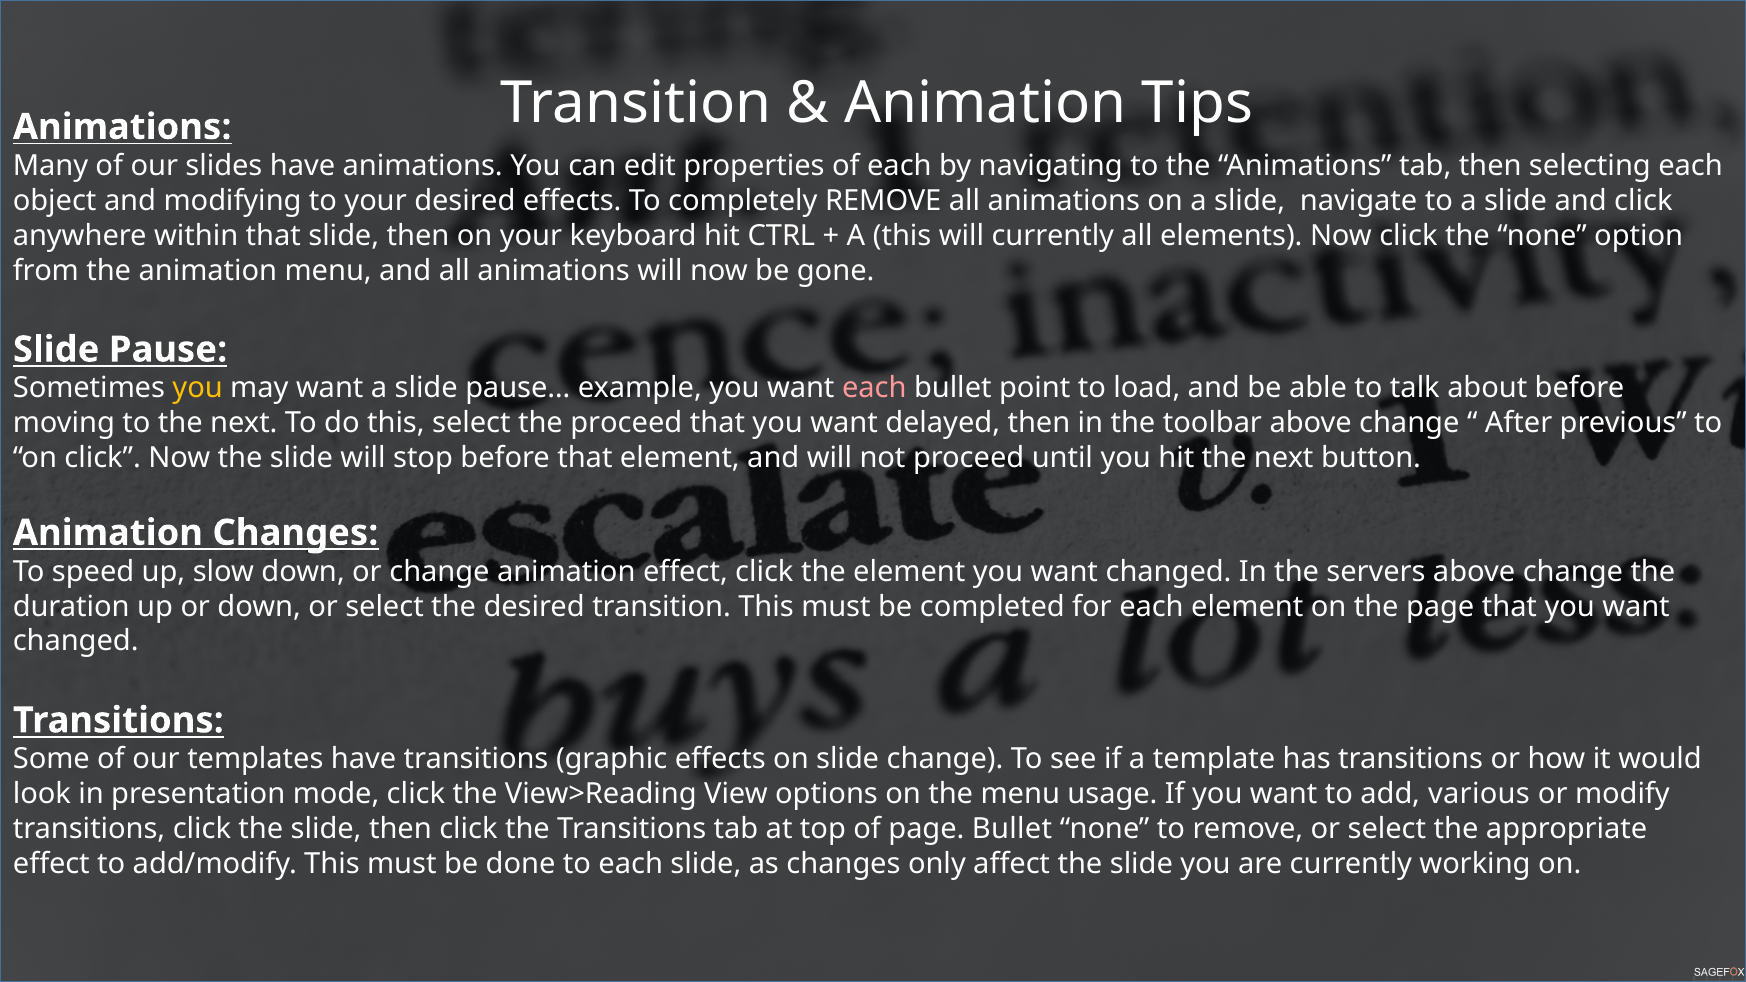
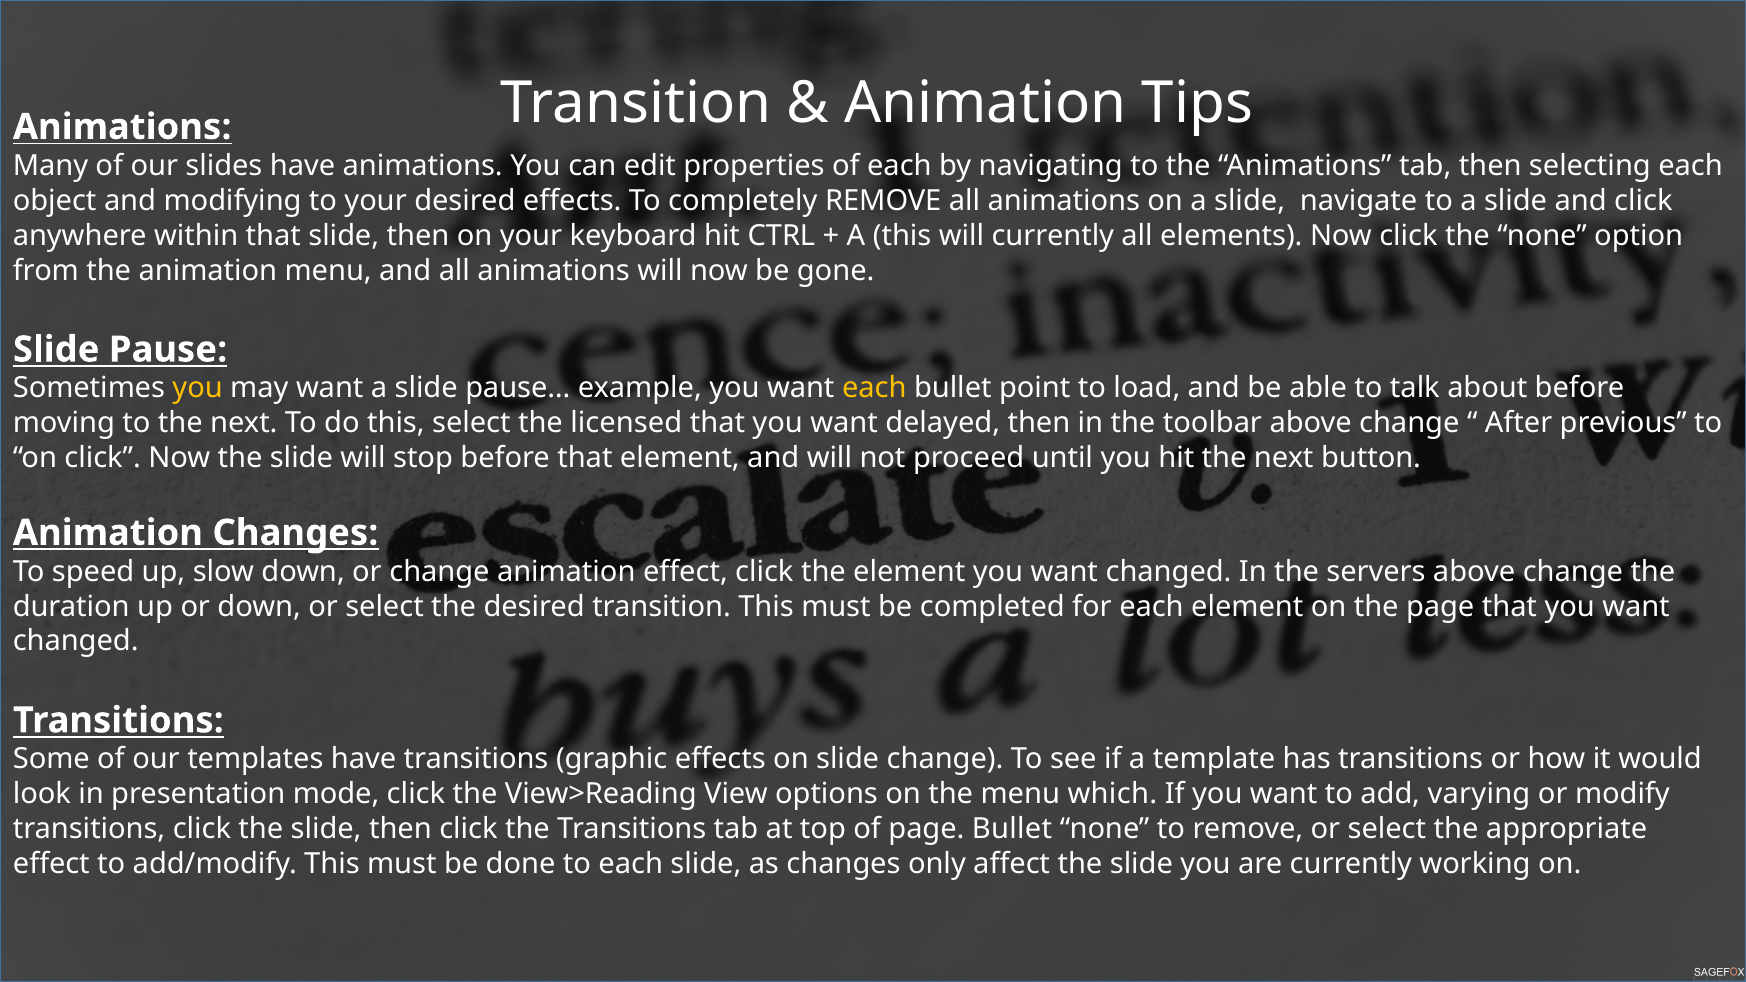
each at (874, 388) colour: pink -> yellow
the proceed: proceed -> licensed
usage: usage -> which
various: various -> varying
